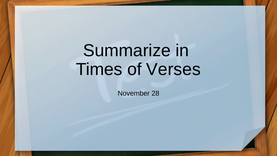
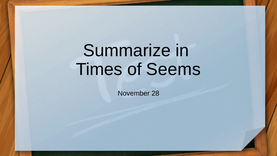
Verses: Verses -> Seems
